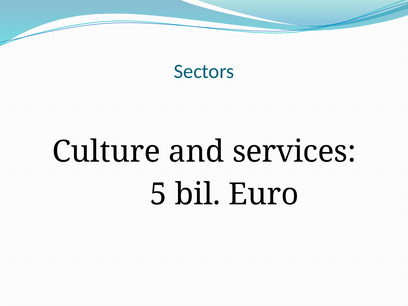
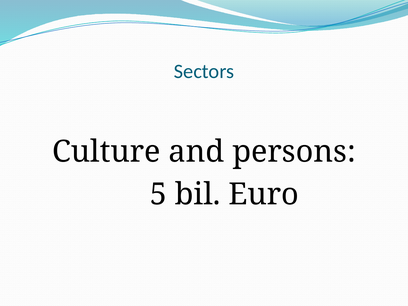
services: services -> persons
